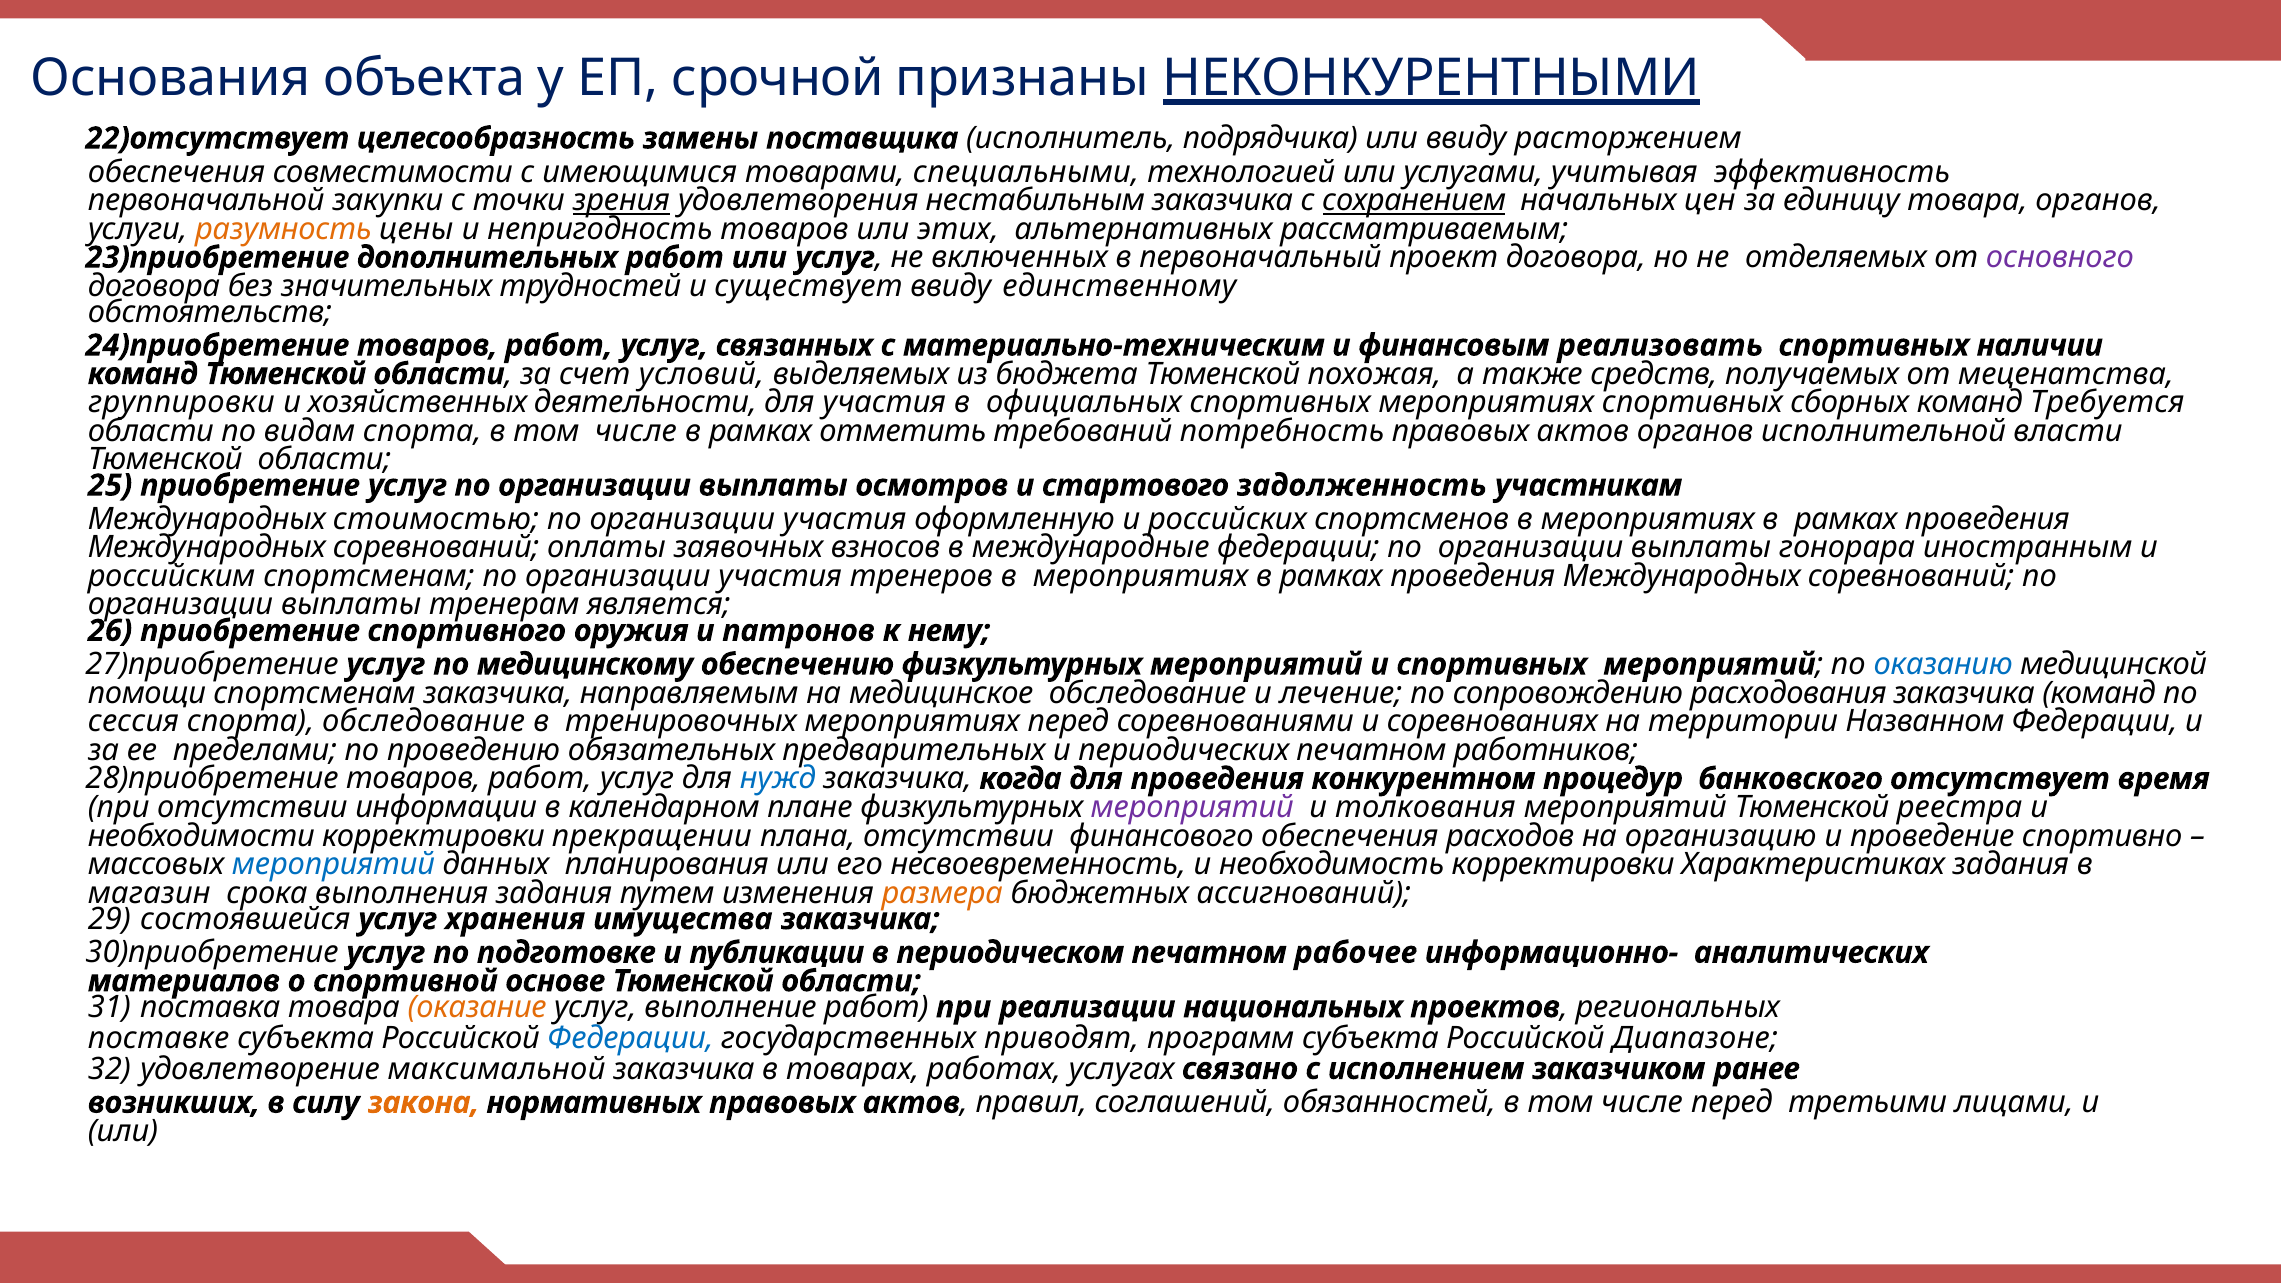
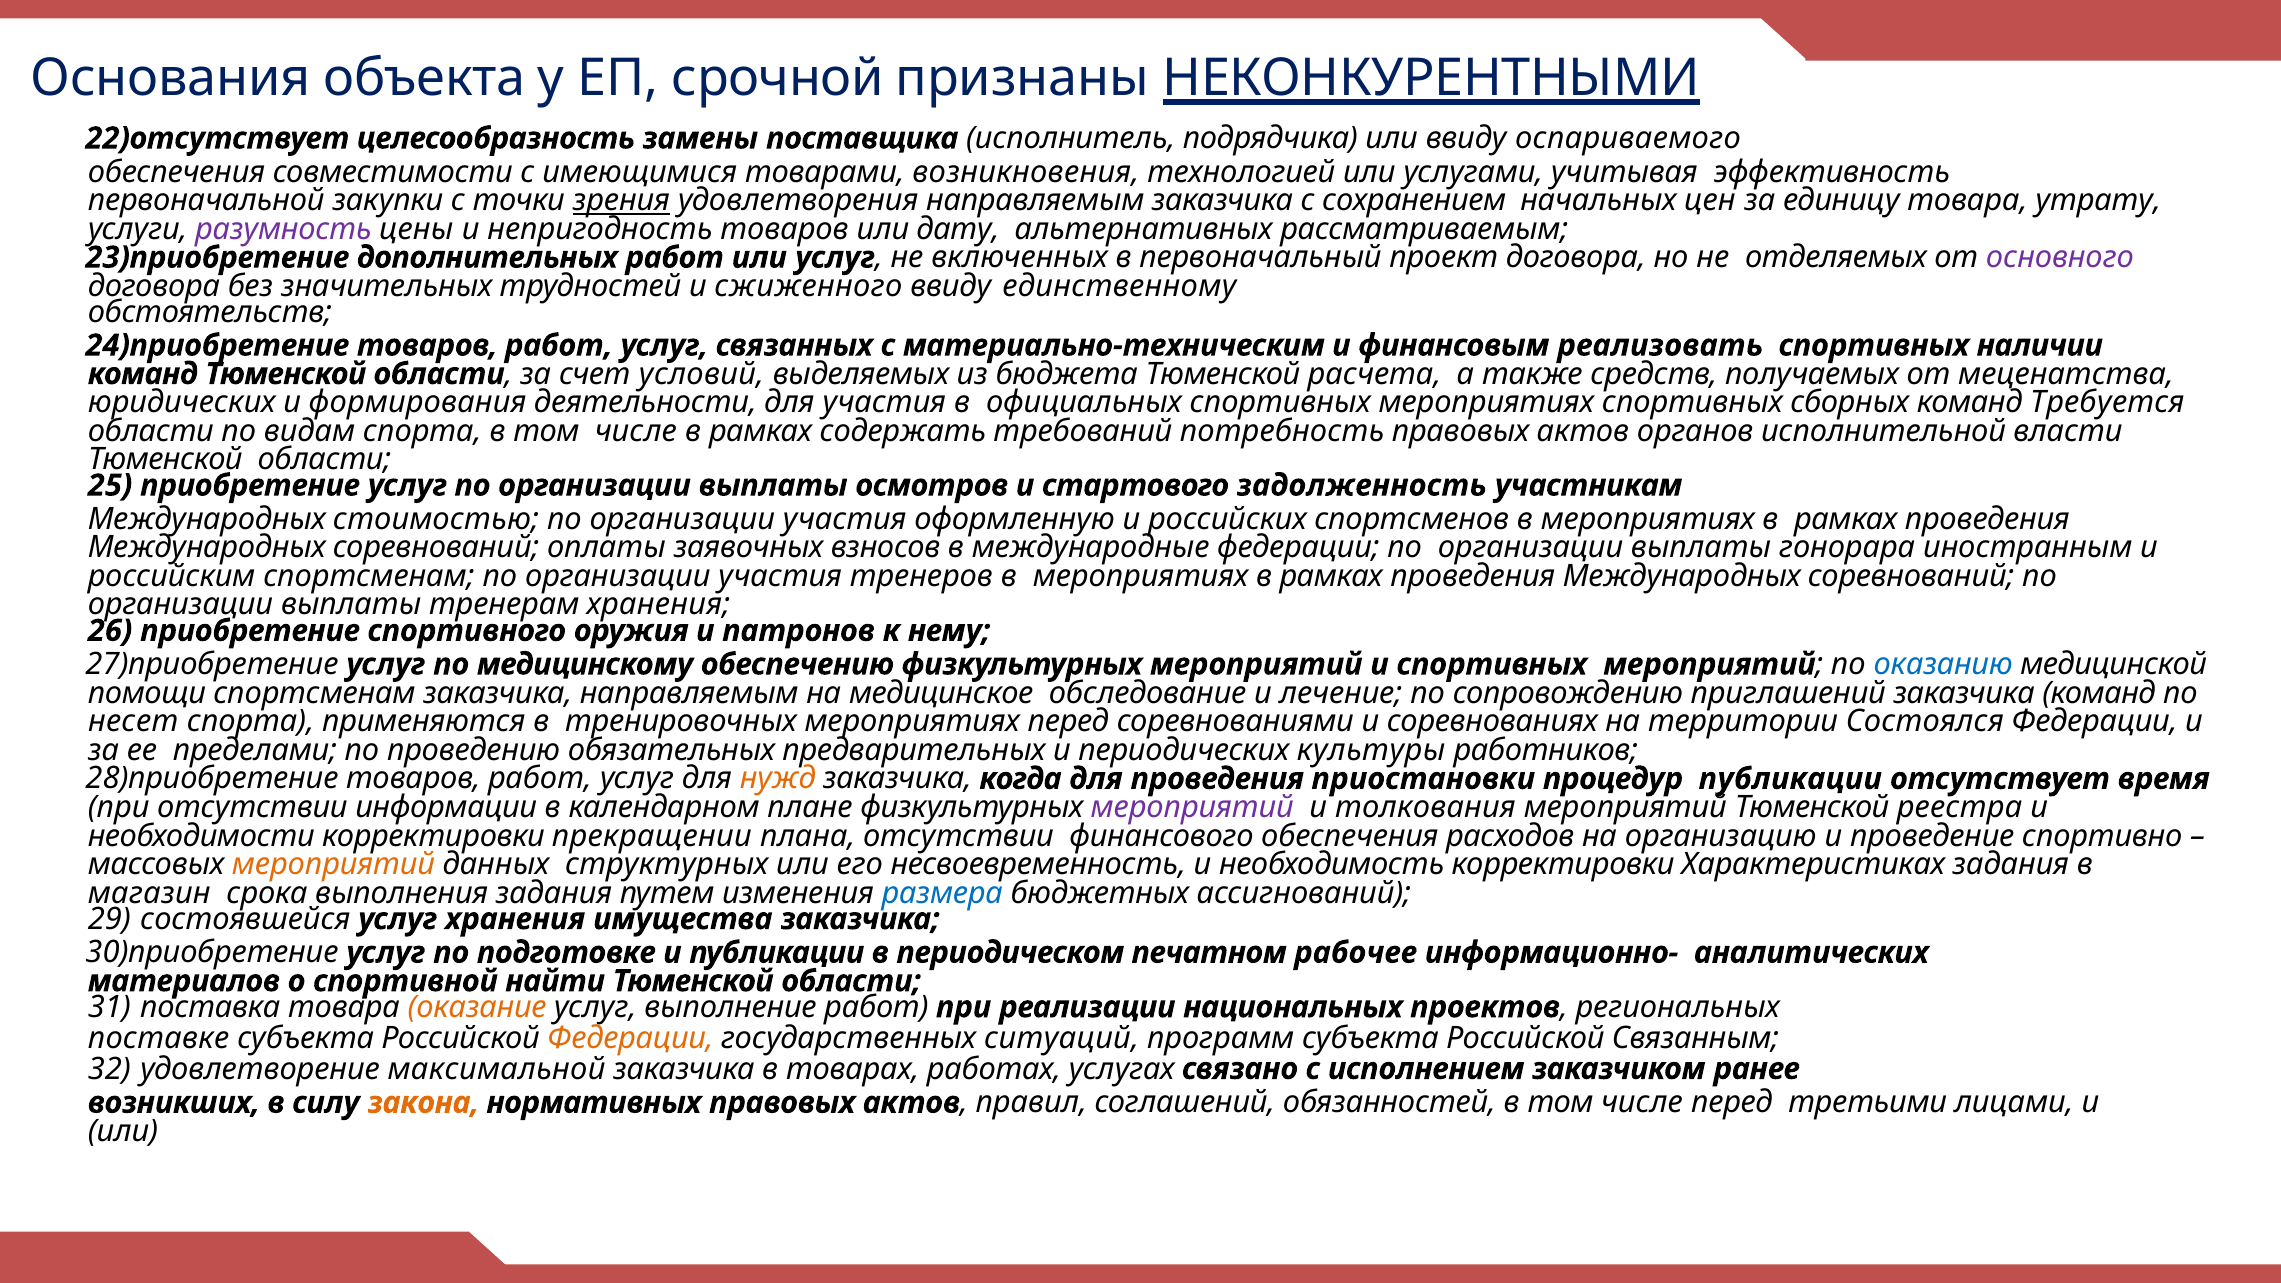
расторжением: расторжением -> оспариваемого
специальными: специальными -> возникновения
удовлетворения нестабильным: нестабильным -> направляемым
сохранением underline: present -> none
товара органов: органов -> утрату
разумность colour: orange -> purple
этих: этих -> дату
существует: существует -> сжиженного
похожая: похожая -> расчета
группировки: группировки -> юридических
хозяйственных: хозяйственных -> формирования
отметить: отметить -> содержать
тренерам является: является -> хранения
расходования: расходования -> приглашений
сессия: сессия -> несет
спорта обследование: обследование -> применяются
Названном: Названном -> Состоялся
периодических печатном: печатном -> культуры
нужд colour: blue -> orange
конкурентном: конкурентном -> приостановки
процедур банковского: банковского -> публикации
мероприятий at (333, 864) colour: blue -> orange
планирования: планирования -> структурных
размера colour: orange -> blue
основе: основе -> найти
Федерации at (630, 1038) colour: blue -> orange
приводят: приводят -> ситуаций
Диапазоне: Диапазоне -> Связанным
